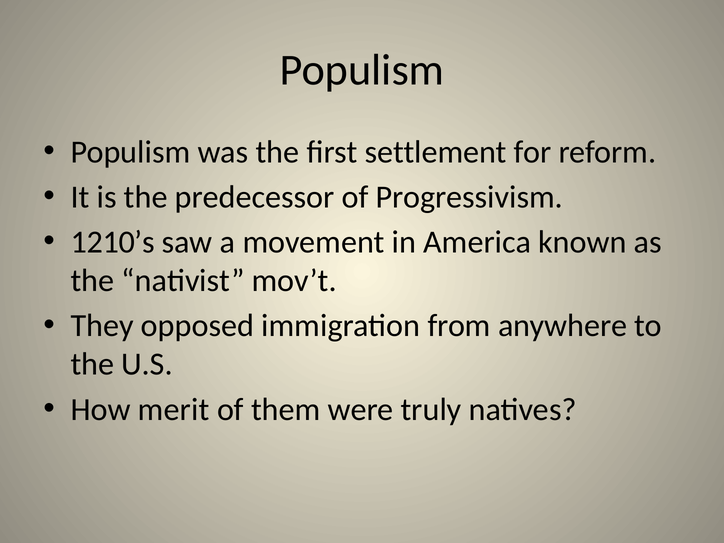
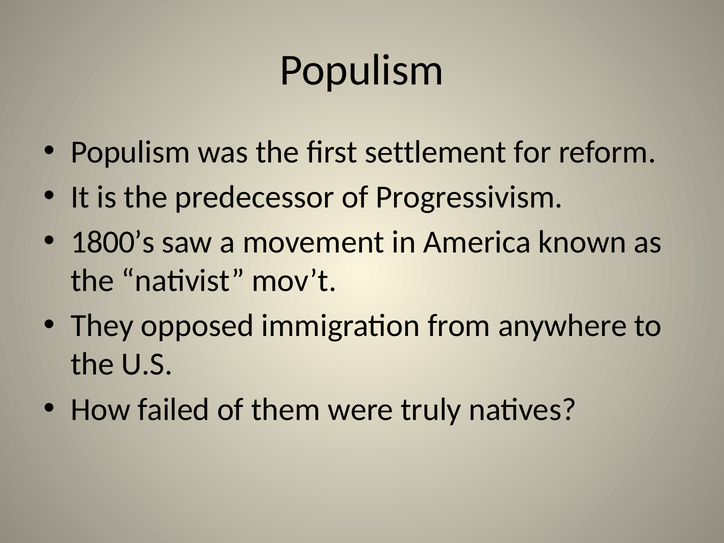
1210’s: 1210’s -> 1800’s
merit: merit -> failed
